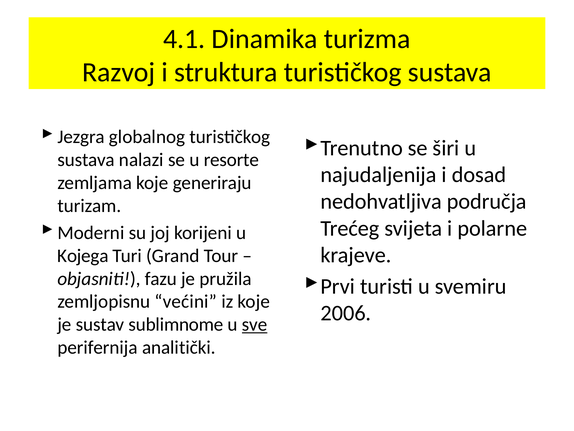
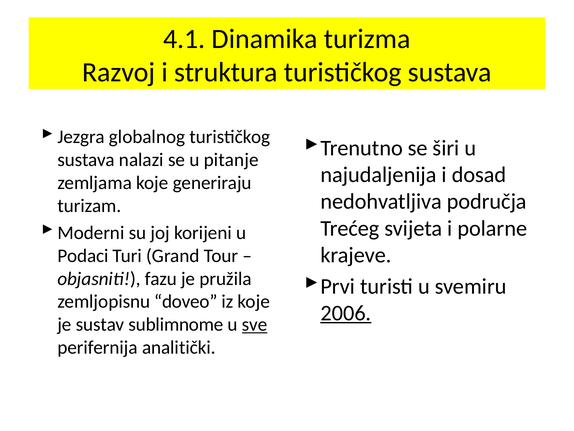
resorte: resorte -> pitanje
Kojega: Kojega -> Podaci
većini: većini -> doveo
2006 underline: none -> present
